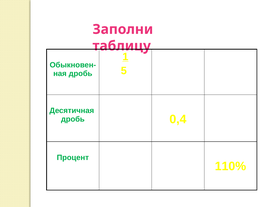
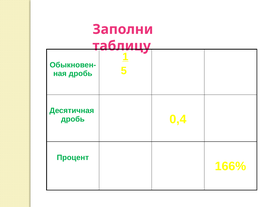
110%: 110% -> 166%
